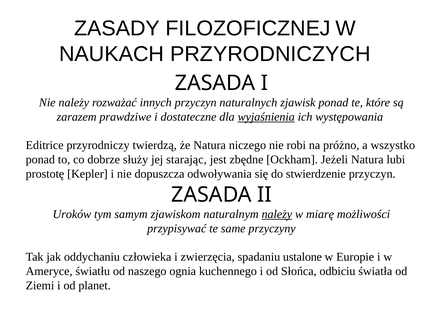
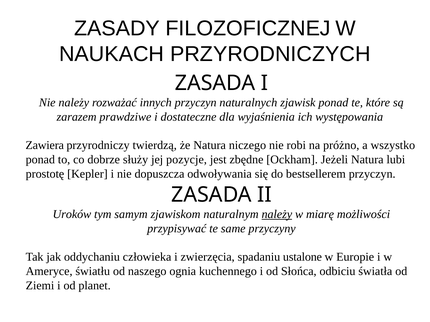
wyjaśnienia underline: present -> none
Editrice: Editrice -> Zawiera
starając: starając -> pozycje
stwierdzenie: stwierdzenie -> bestsellerem
